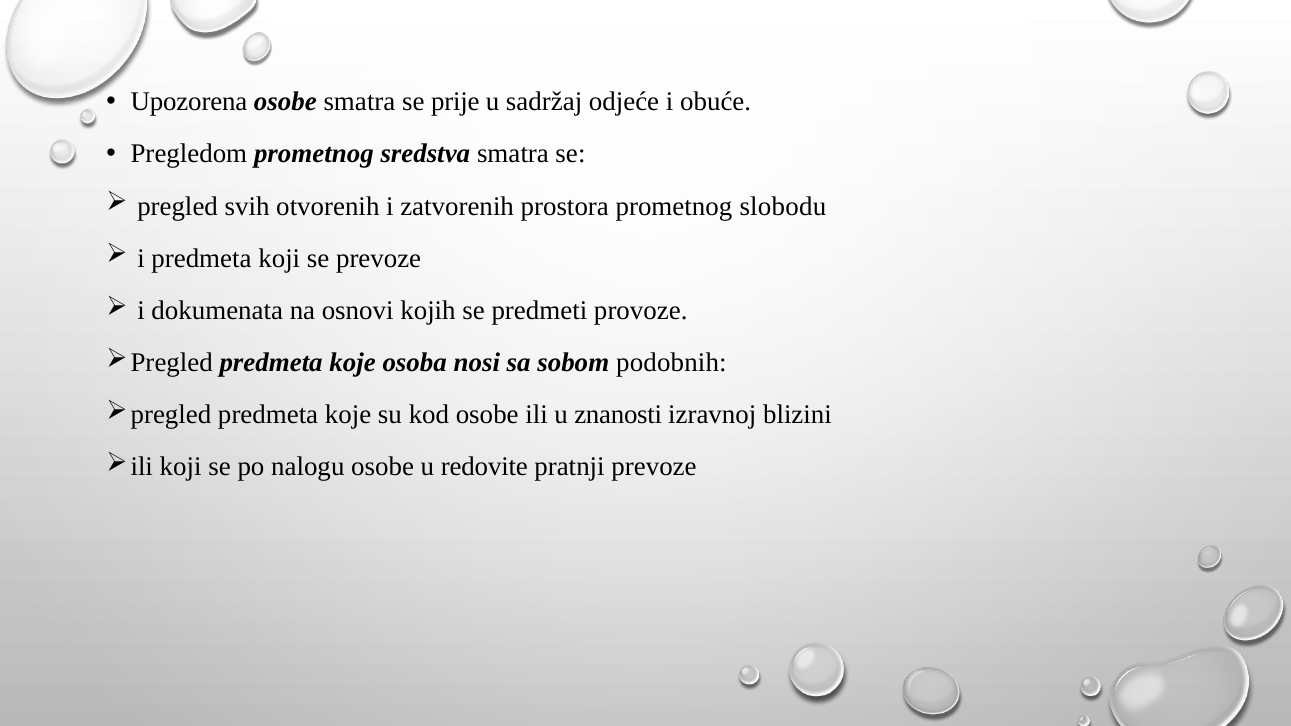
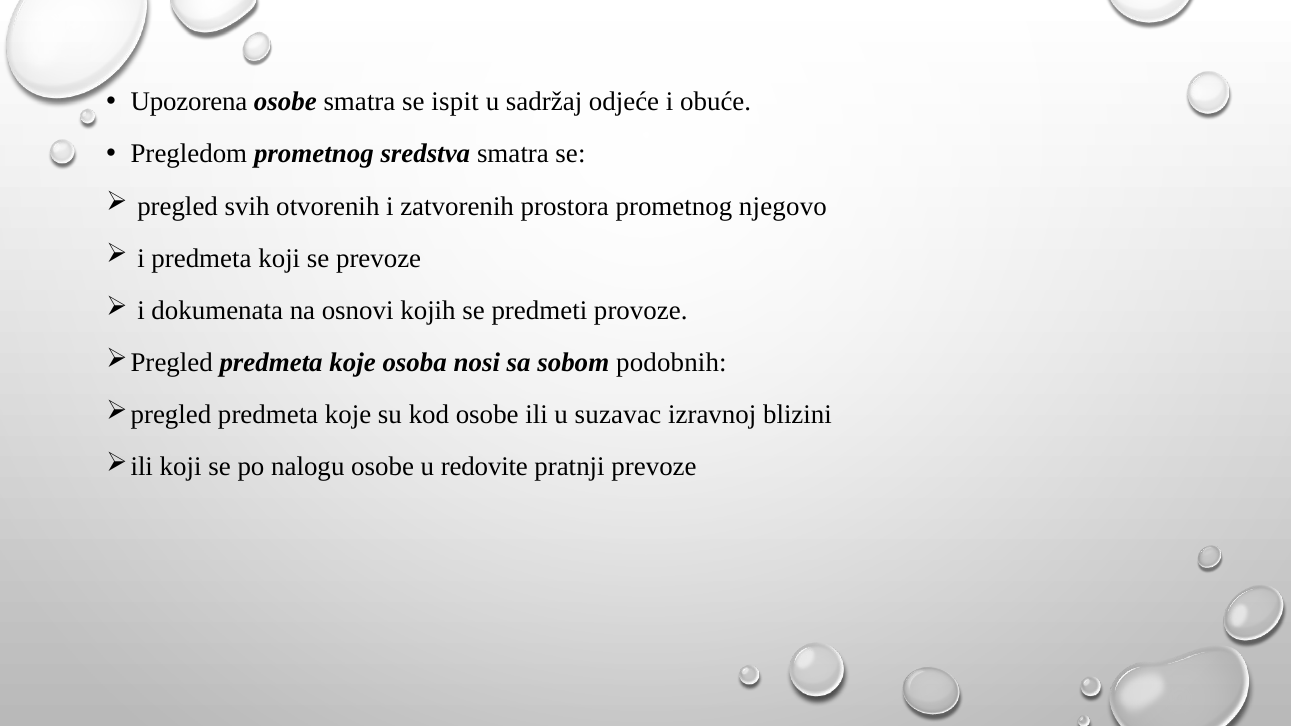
prije: prije -> ispit
slobodu: slobodu -> njegovo
znanosti: znanosti -> suzavac
